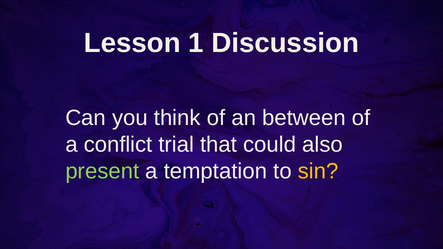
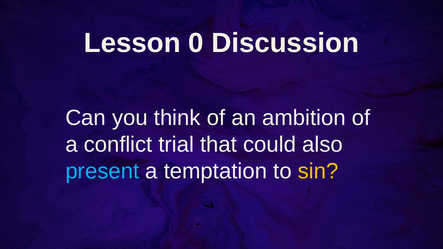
1: 1 -> 0
between: between -> ambition
present colour: light green -> light blue
